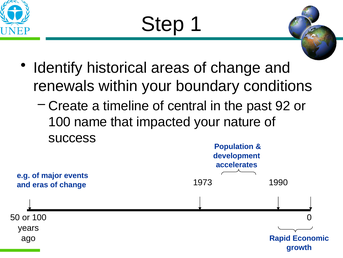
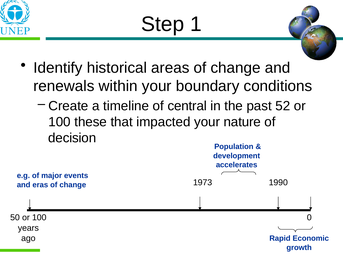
92: 92 -> 52
name: name -> these
success: success -> decision
